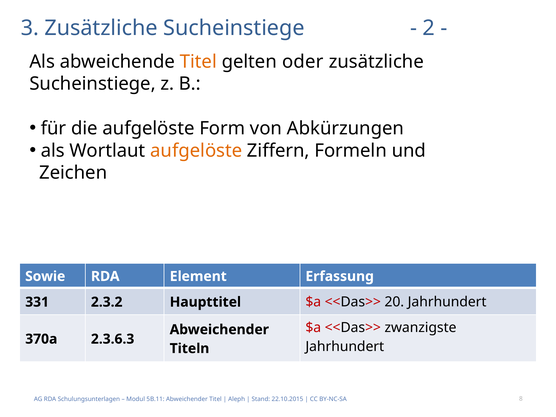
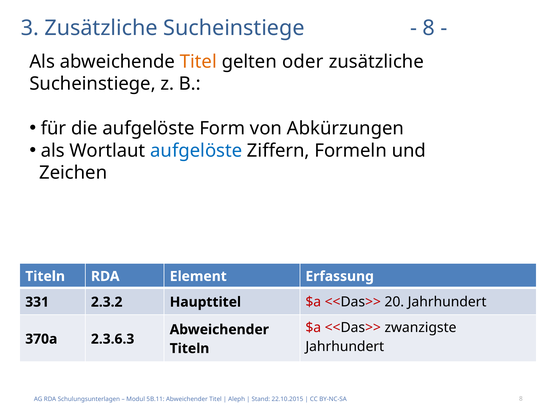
2 at (429, 28): 2 -> 8
aufgelöste at (196, 151) colour: orange -> blue
Sowie at (45, 276): Sowie -> Titeln
